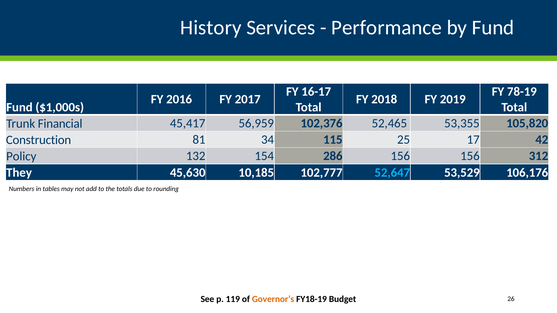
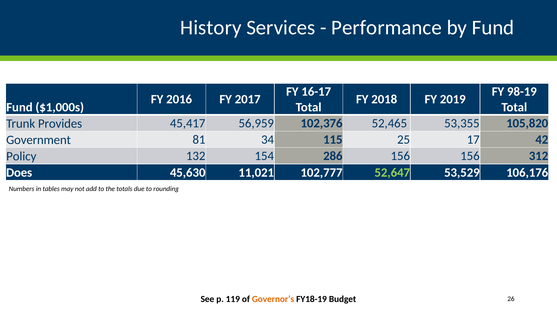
78-19: 78-19 -> 98-19
Financial: Financial -> Provides
Construction: Construction -> Government
They: They -> Does
10,185: 10,185 -> 11,021
52,647 colour: light blue -> light green
